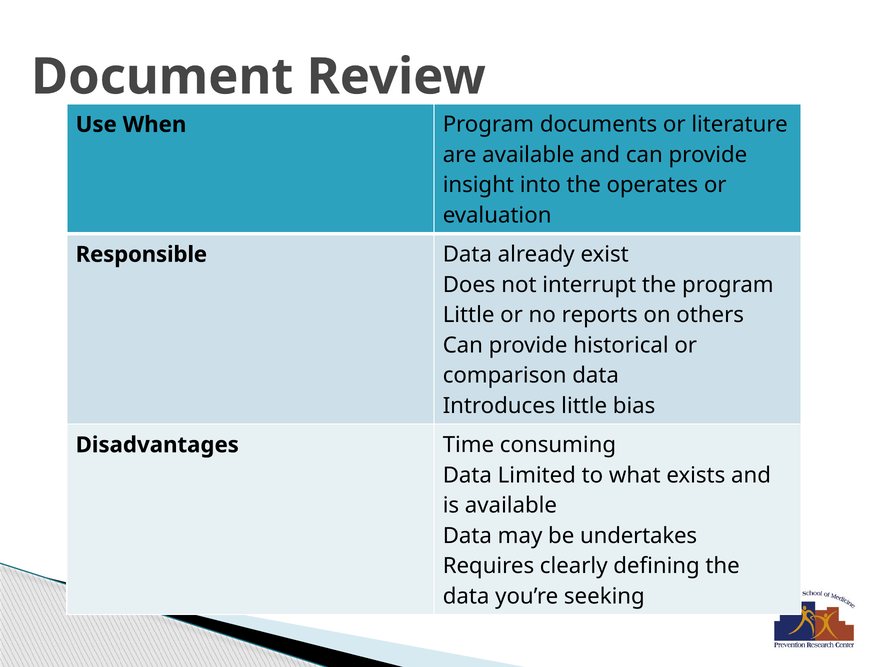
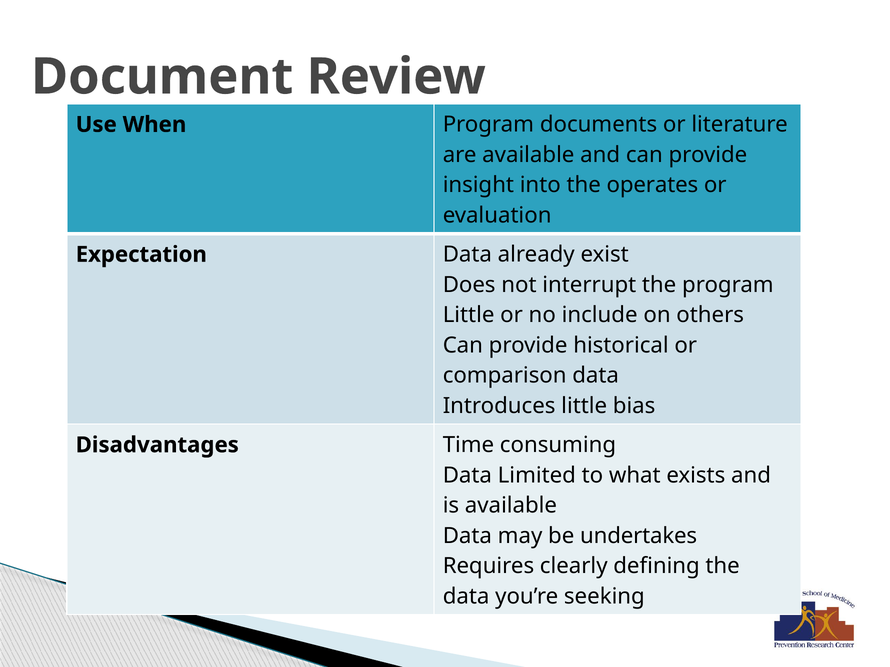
Responsible: Responsible -> Expectation
reports: reports -> include
